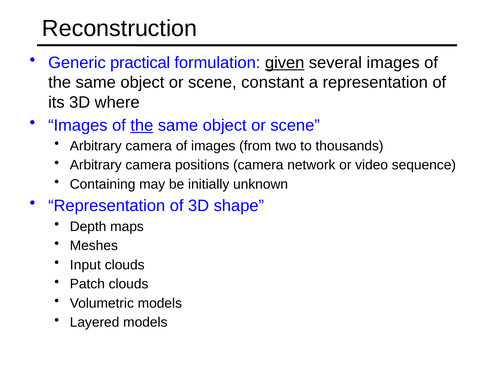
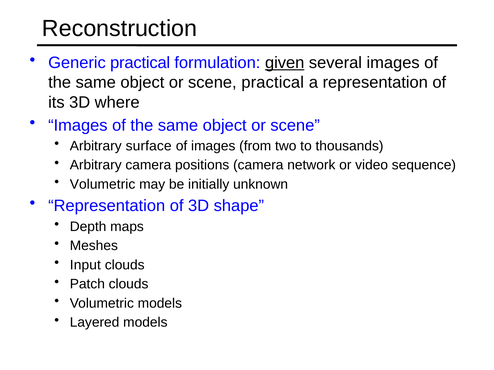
scene constant: constant -> practical
the at (142, 125) underline: present -> none
camera at (149, 146): camera -> surface
Containing at (103, 185): Containing -> Volumetric
